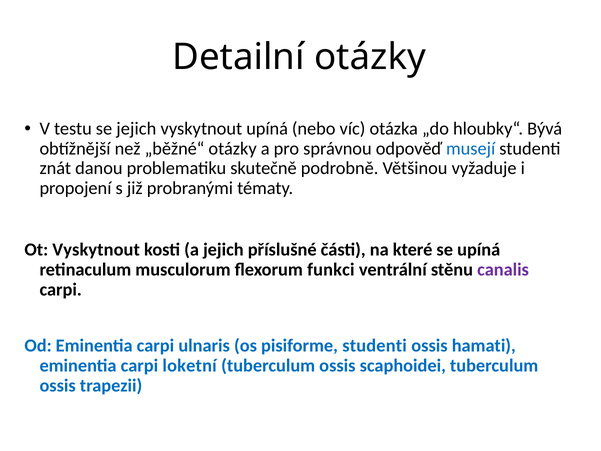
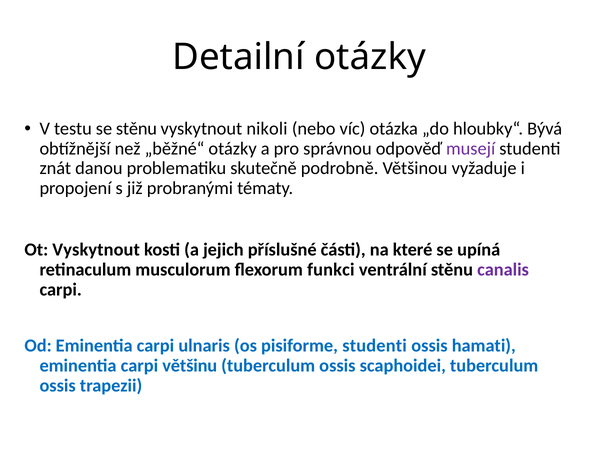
se jejich: jejich -> stěnu
vyskytnout upíná: upíná -> nikoli
musejí colour: blue -> purple
loketní: loketní -> většinu
